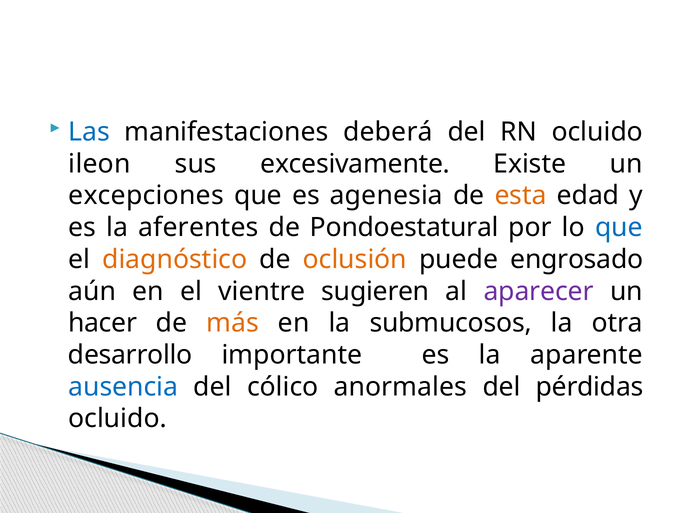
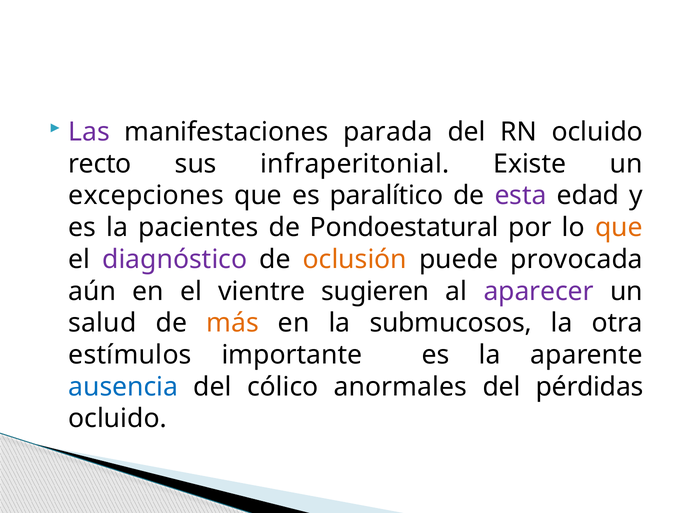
Las colour: blue -> purple
deberá: deberá -> parada
ileon: ileon -> recto
excesivamente: excesivamente -> infraperitonial
agenesia: agenesia -> paralítico
esta colour: orange -> purple
aferentes: aferentes -> pacientes
que at (619, 228) colour: blue -> orange
diagnóstico colour: orange -> purple
engrosado: engrosado -> provocada
hacer: hacer -> salud
desarrollo: desarrollo -> estímulos
